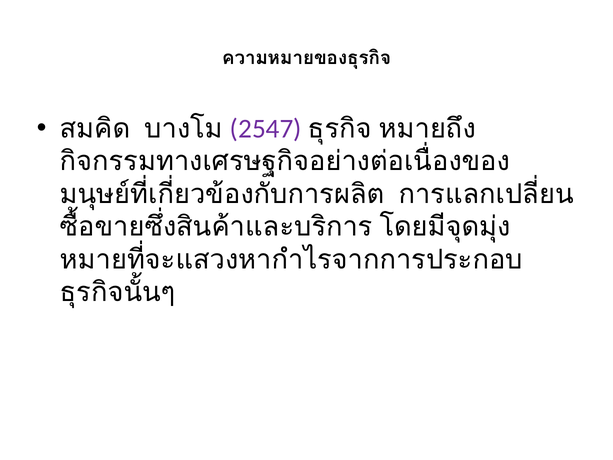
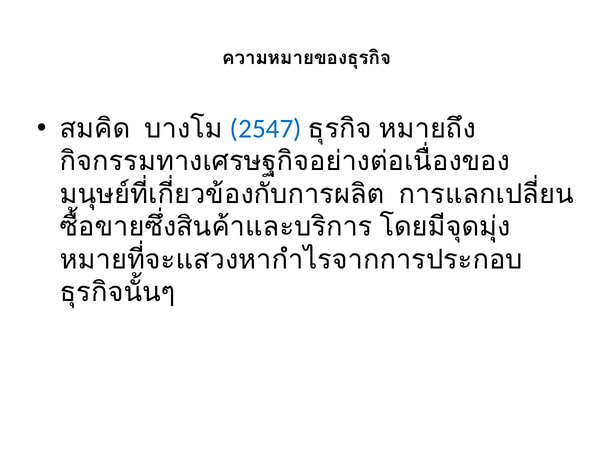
2547 colour: purple -> blue
